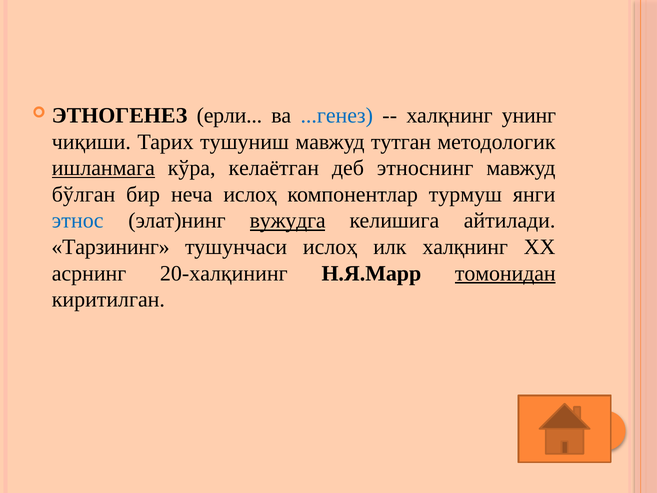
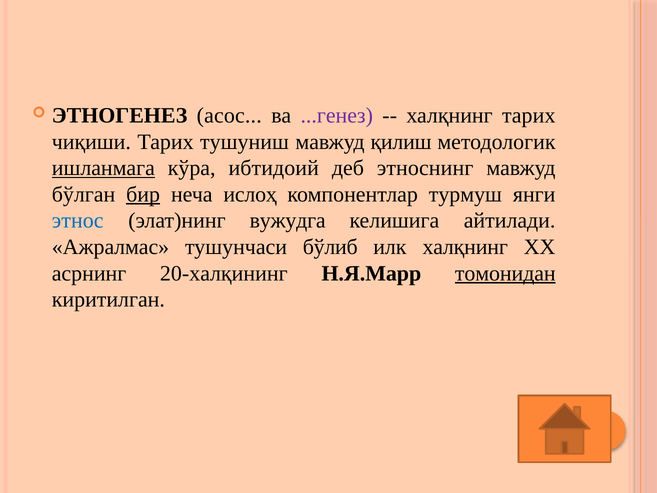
ерли: ерли -> асос
...генез colour: blue -> purple
халқнинг унинг: унинг -> тарих
тутган: тутган -> қилиш
келаётган: келаётган -> ибтидоий
бир underline: none -> present
вужудга underline: present -> none
Тарзининг: Тарзининг -> Ажралмас
тушунчаси ислоҳ: ислоҳ -> бўлиб
